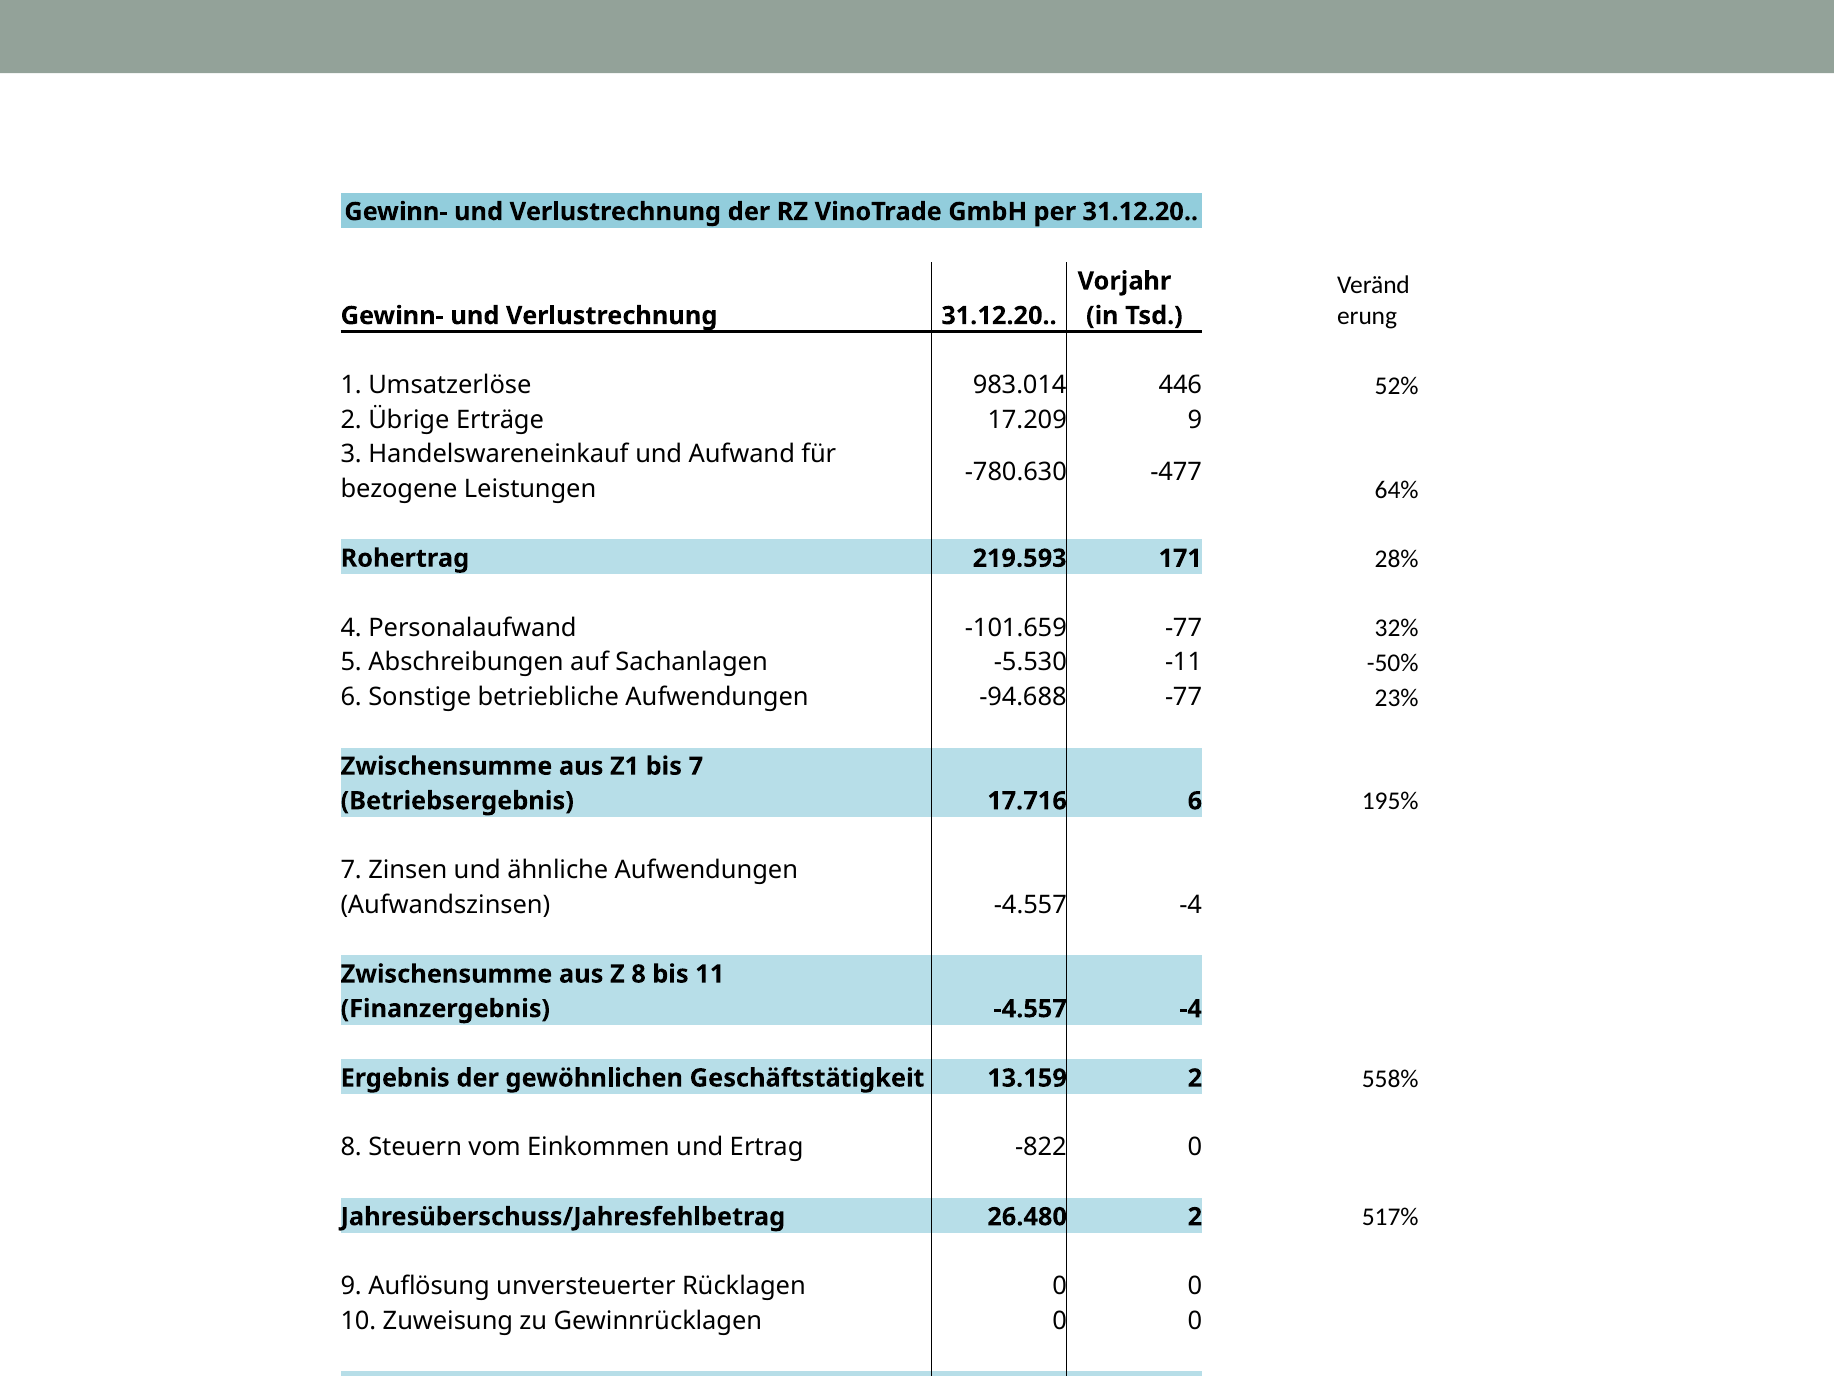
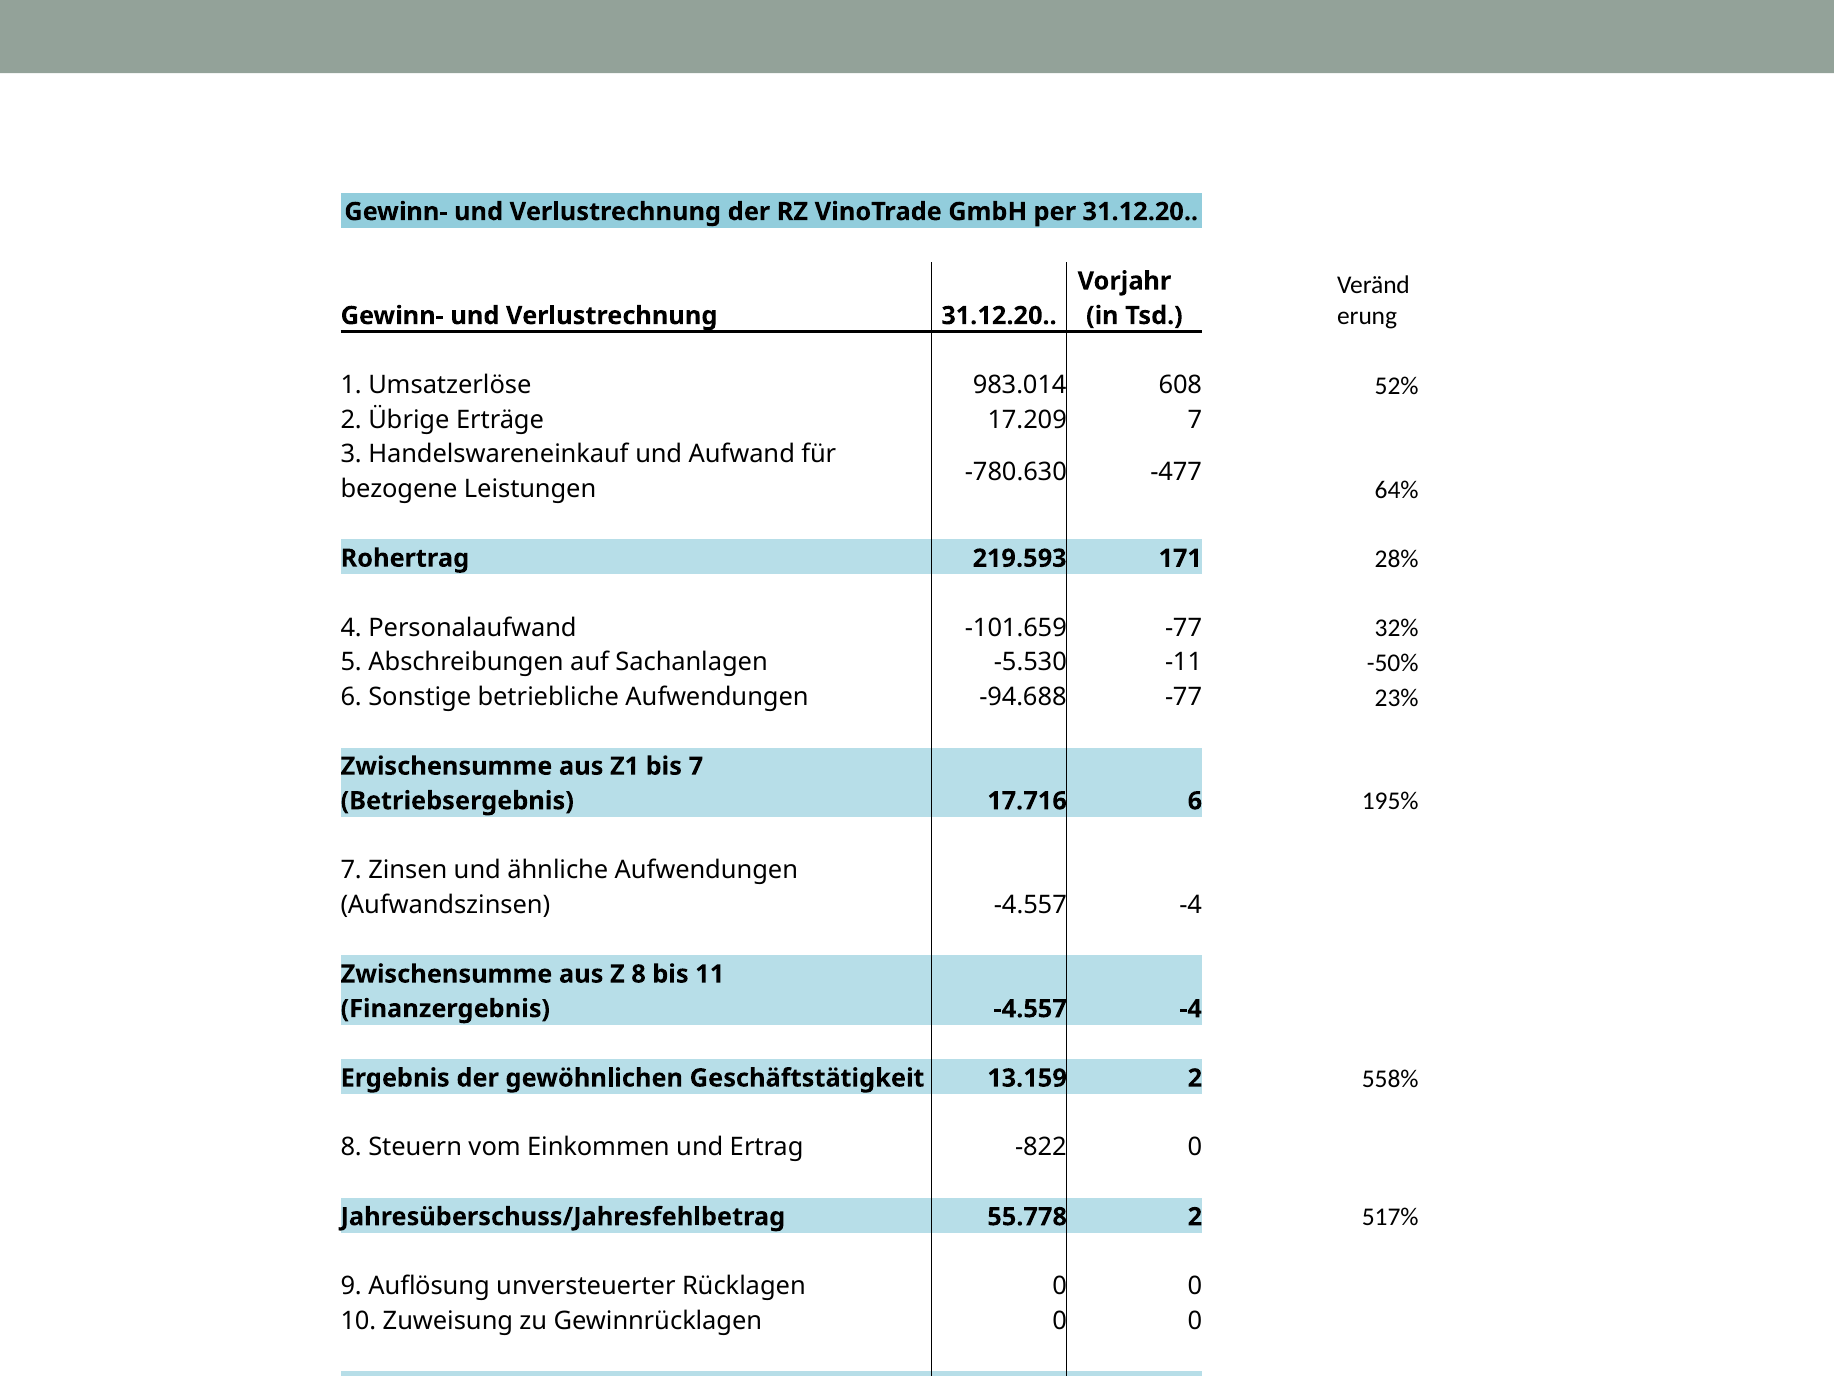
446: 446 -> 608
17.209 9: 9 -> 7
26.480: 26.480 -> 55.778
